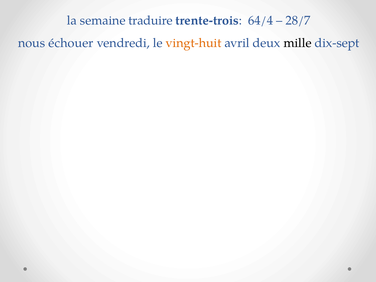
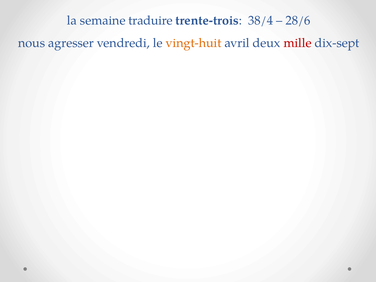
64/4: 64/4 -> 38/4
28/7: 28/7 -> 28/6
échouer: échouer -> agresser
mille colour: black -> red
